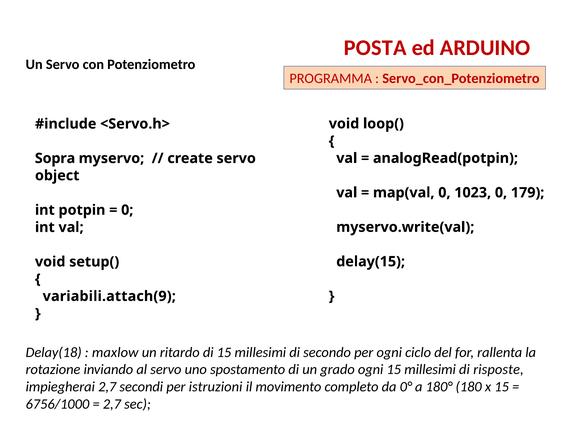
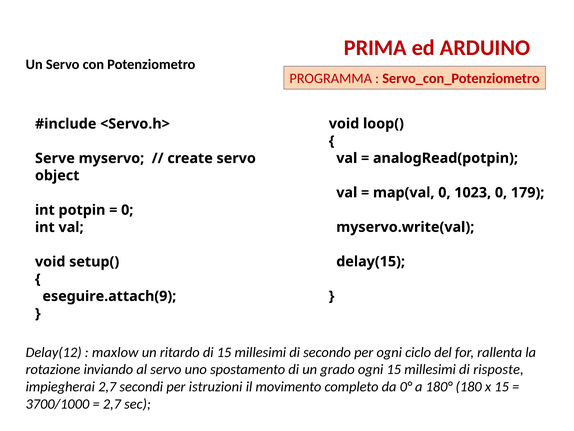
POSTA: POSTA -> PRIMA
Sopra: Sopra -> Serve
variabili.attach(9: variabili.attach(9 -> eseguire.attach(9
Delay(18: Delay(18 -> Delay(12
6756/1000: 6756/1000 -> 3700/1000
